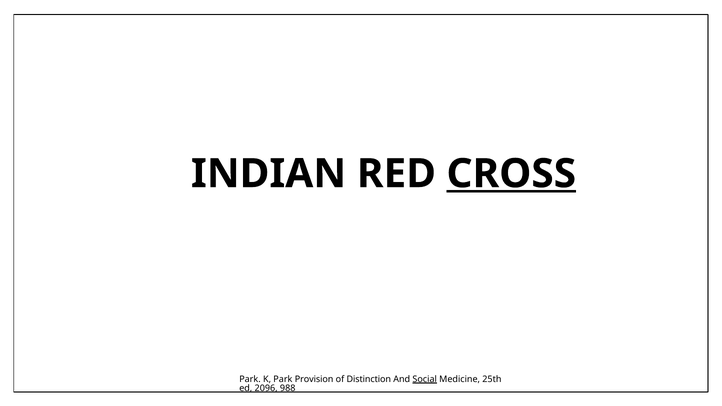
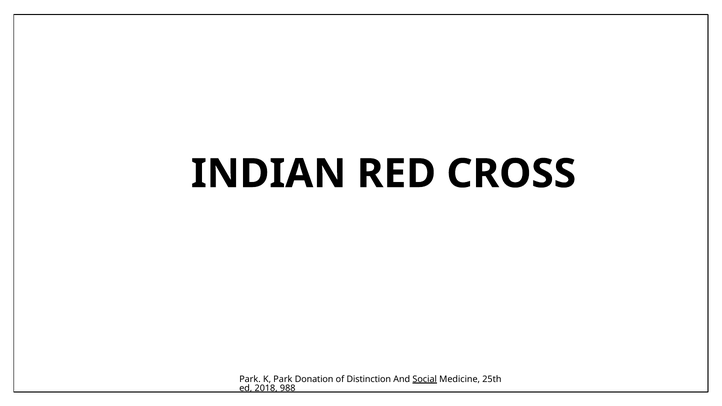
CROSS underline: present -> none
Provision: Provision -> Donation
2096: 2096 -> 2018
